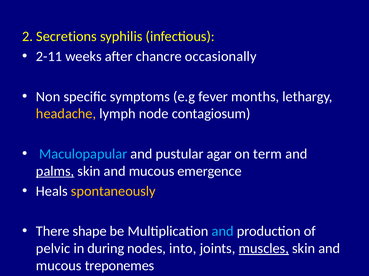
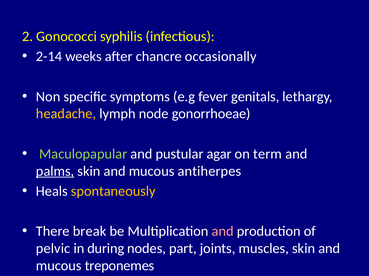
Secretions: Secretions -> Gonococci
2-11: 2-11 -> 2-14
months: months -> genitals
contagiosum: contagiosum -> gonorrhoeae
Maculopapular colour: light blue -> light green
emergence: emergence -> antiherpes
shape: shape -> break
and at (223, 232) colour: light blue -> pink
into: into -> part
muscles underline: present -> none
